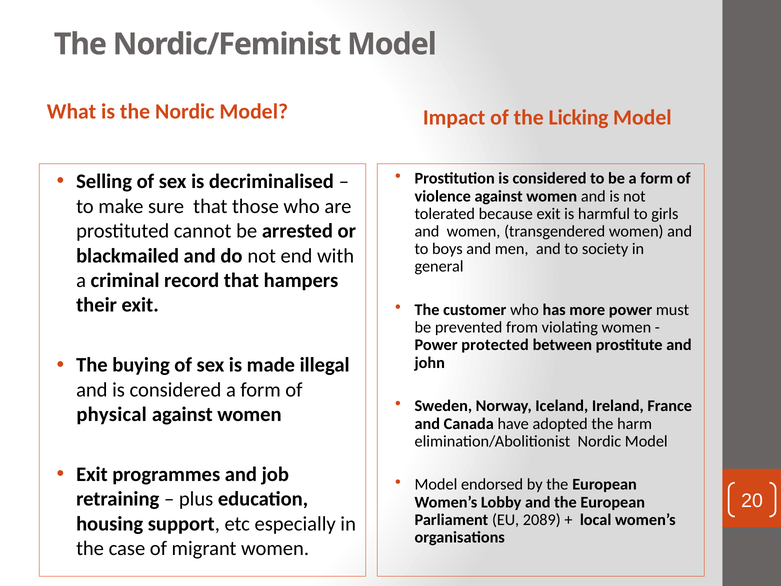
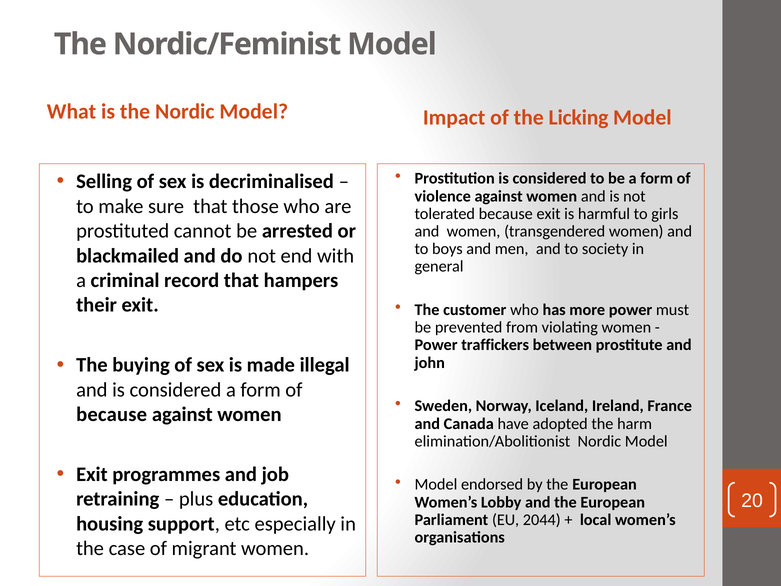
protected: protected -> traffickers
physical at (112, 414): physical -> because
2089: 2089 -> 2044
